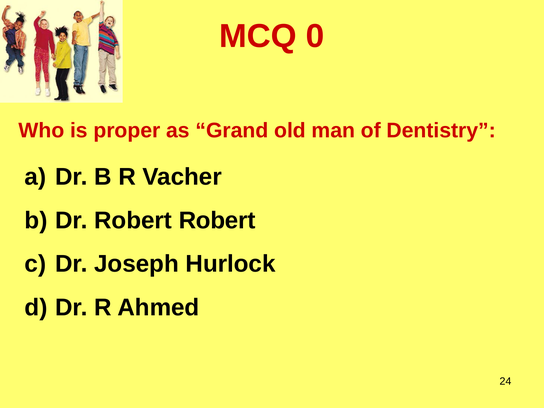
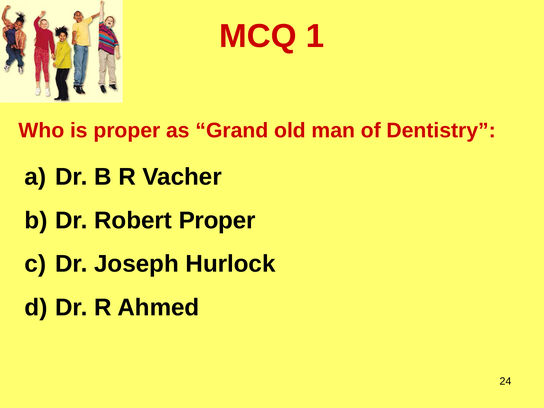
0: 0 -> 1
Robert Robert: Robert -> Proper
